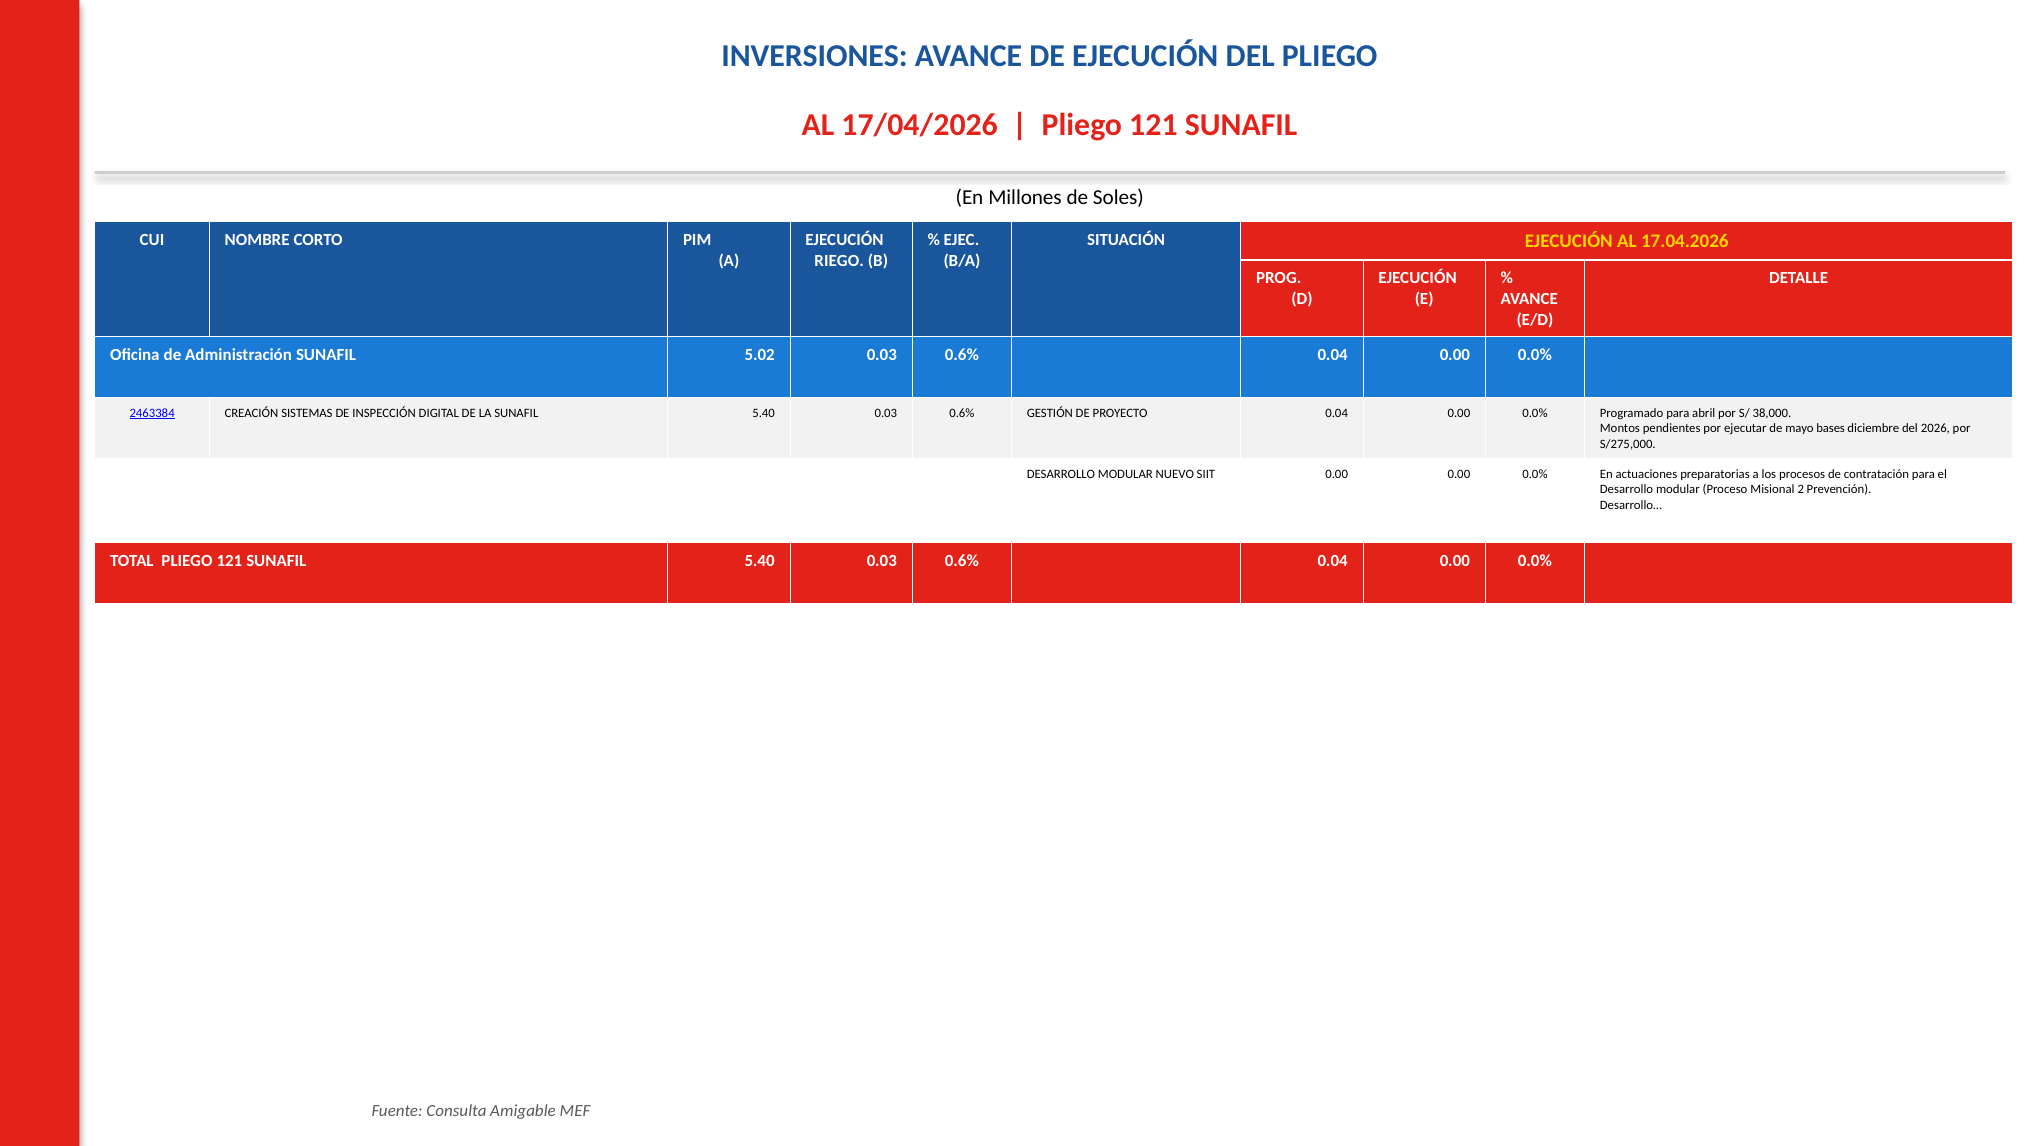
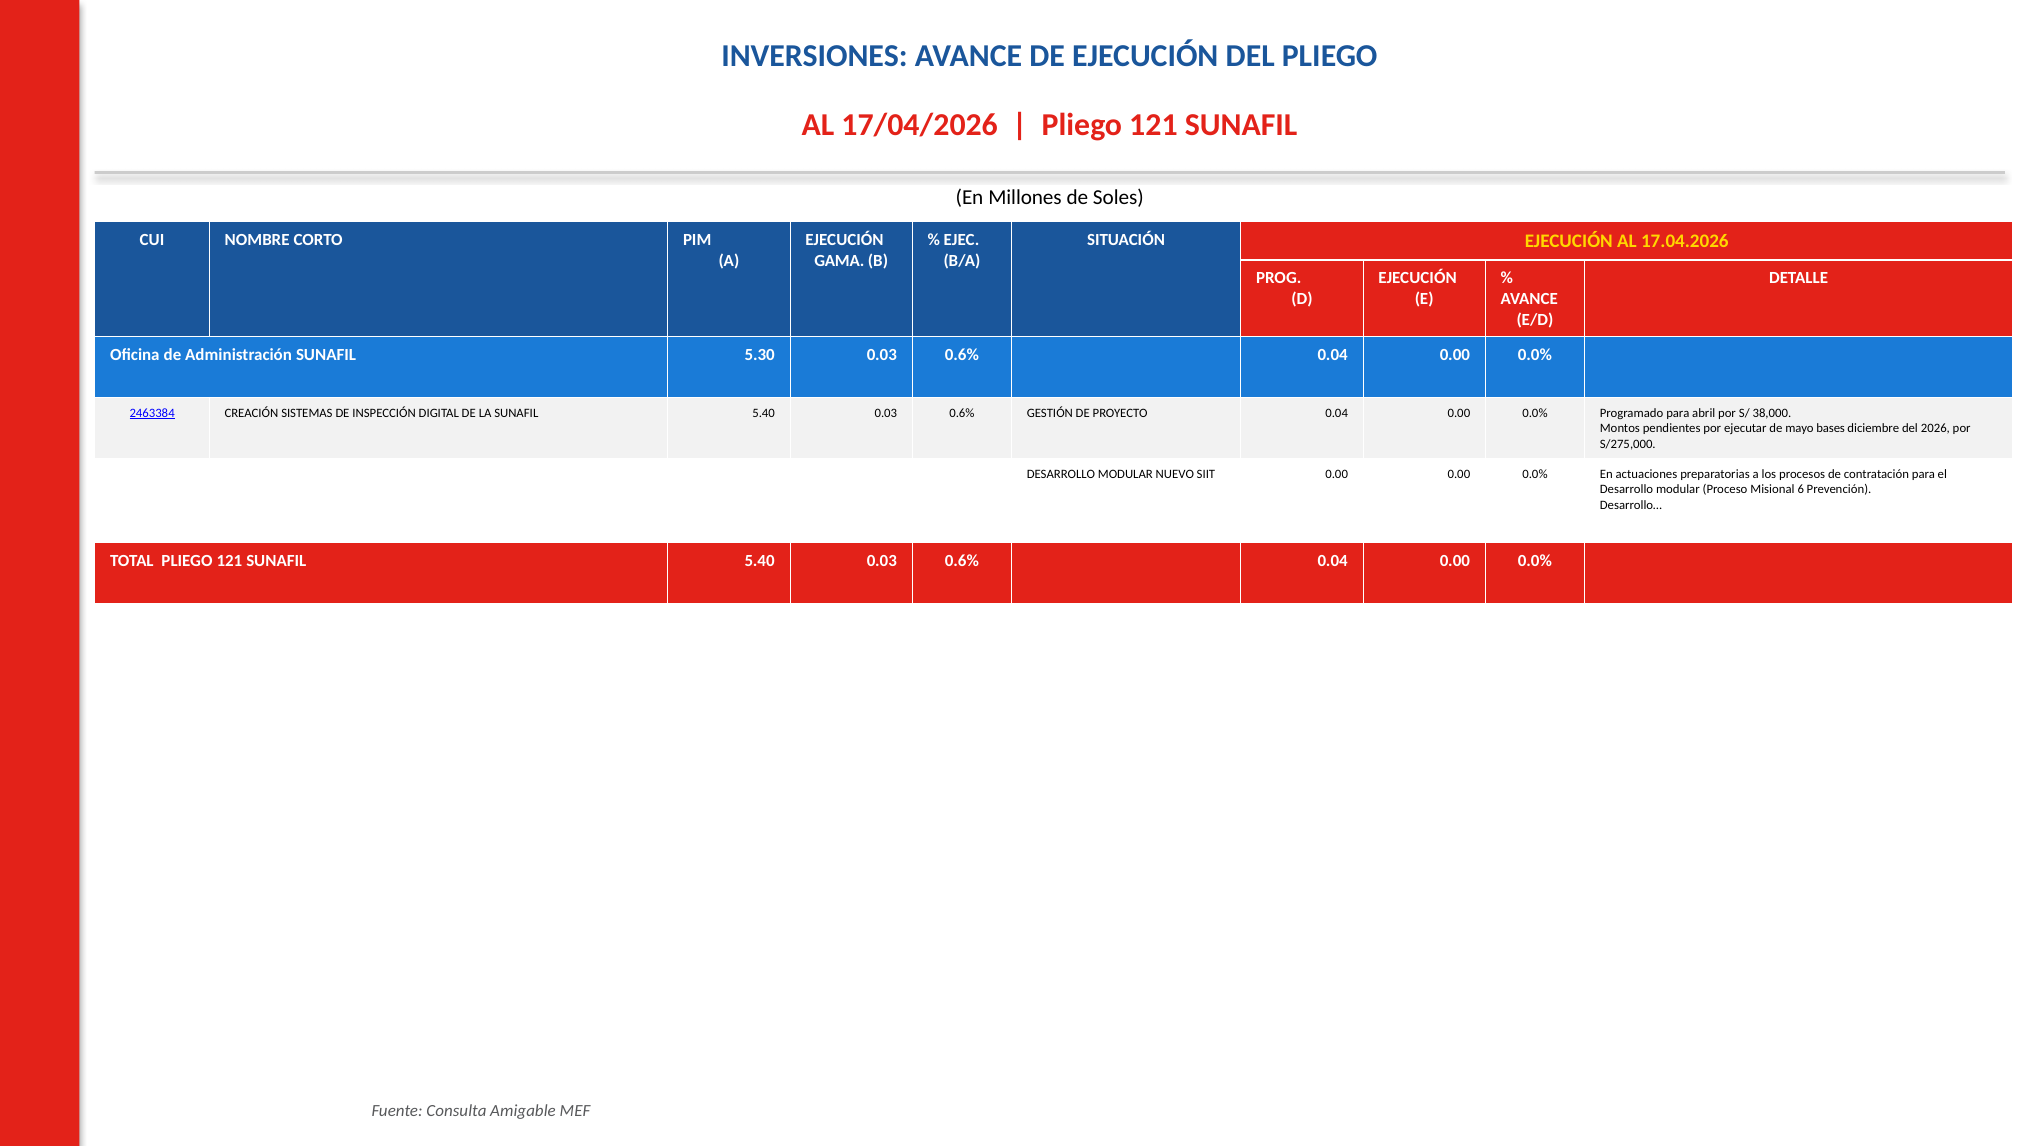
RIEGO: RIEGO -> GAMA
5.02: 5.02 -> 5.30
2: 2 -> 6
